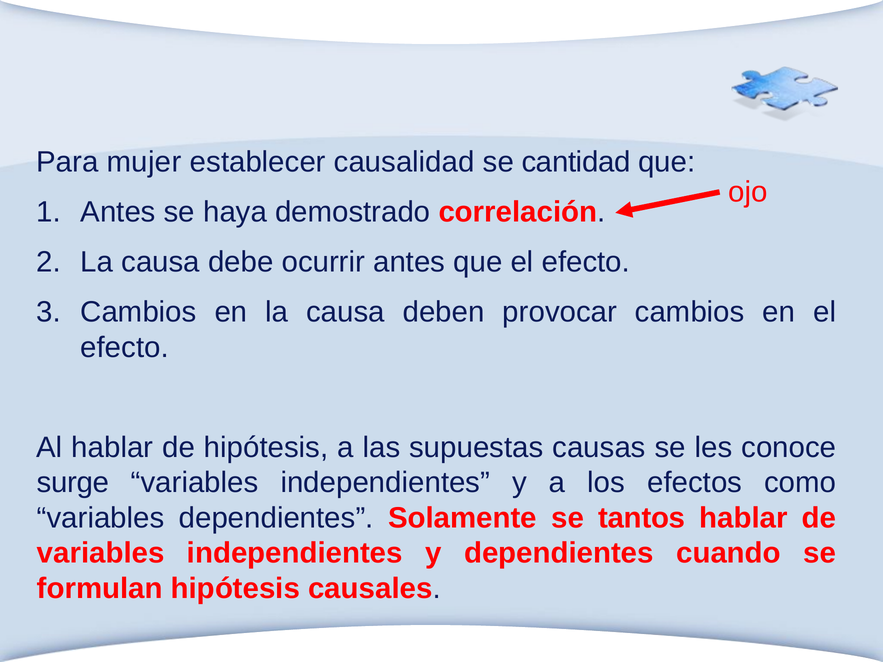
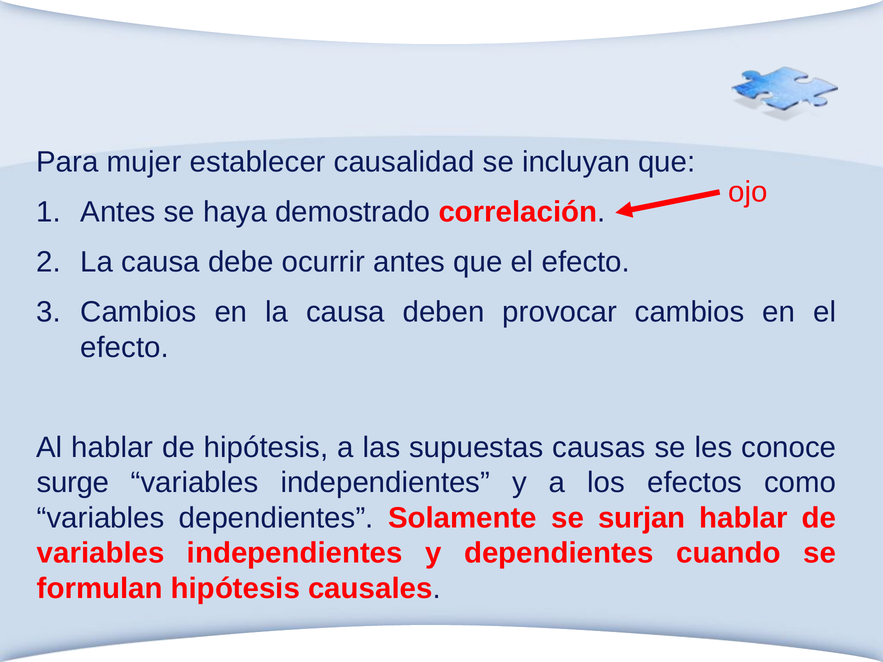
cantidad: cantidad -> incluyan
tantos: tantos -> surjan
